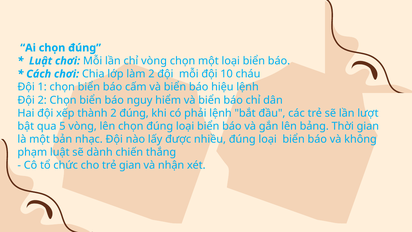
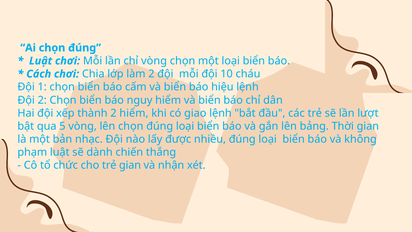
2 đúng: đúng -> hiểm
phải: phải -> giao
